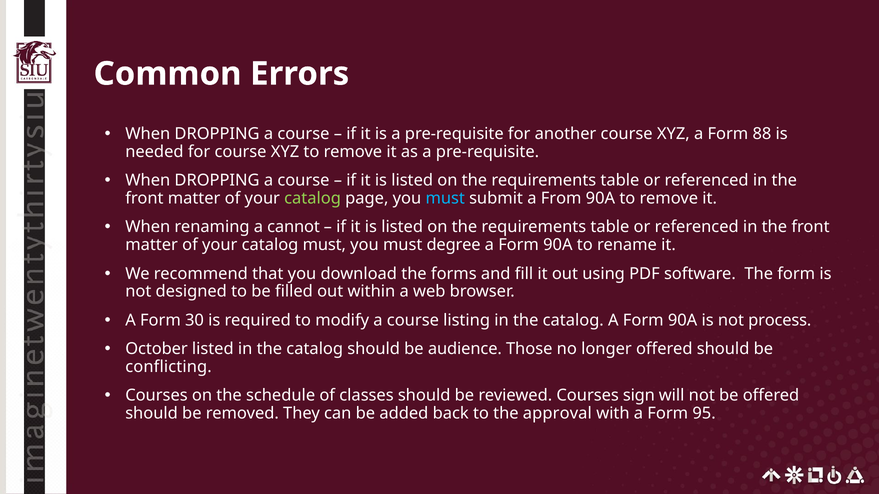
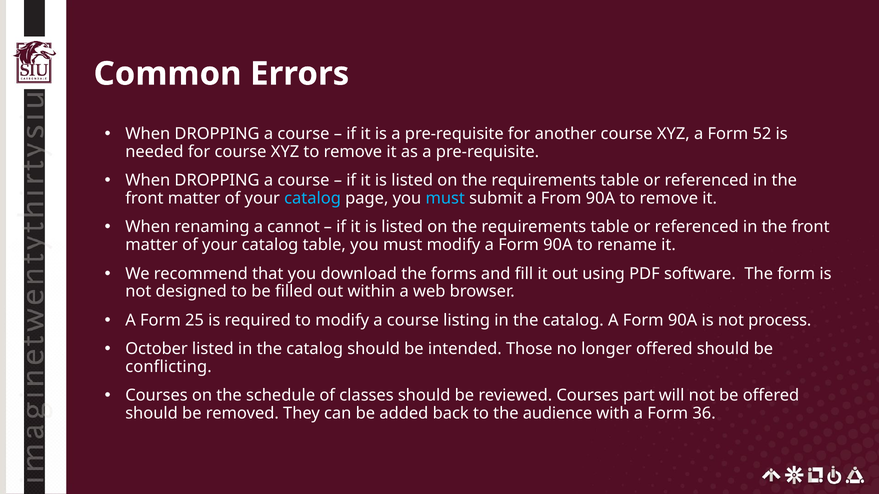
88: 88 -> 52
catalog at (313, 198) colour: light green -> light blue
catalog must: must -> table
must degree: degree -> modify
30: 30 -> 25
audience: audience -> intended
sign: sign -> part
approval: approval -> audience
95: 95 -> 36
